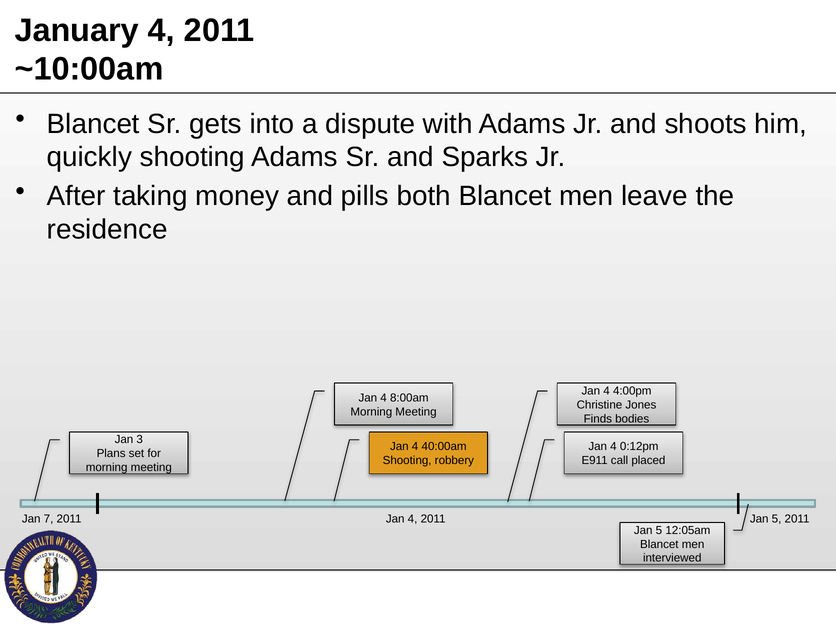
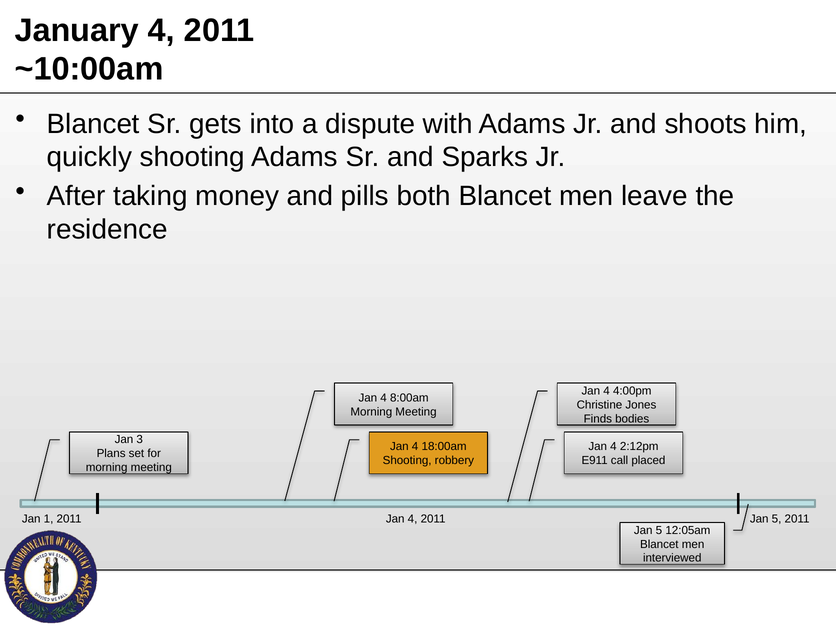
40:00am: 40:00am -> 18:00am
0:12pm: 0:12pm -> 2:12pm
7: 7 -> 1
